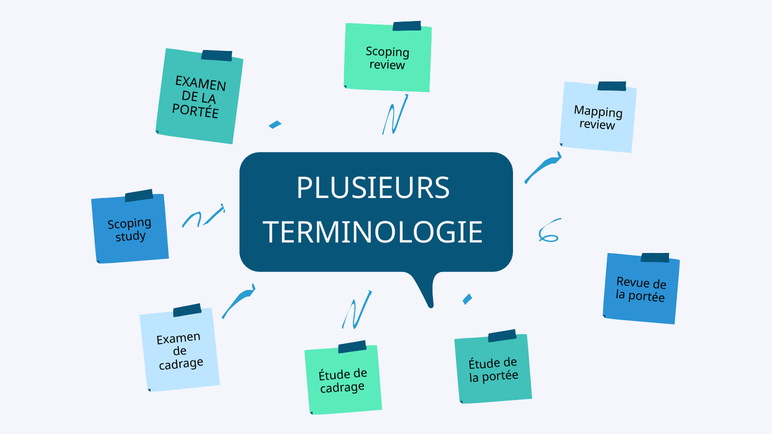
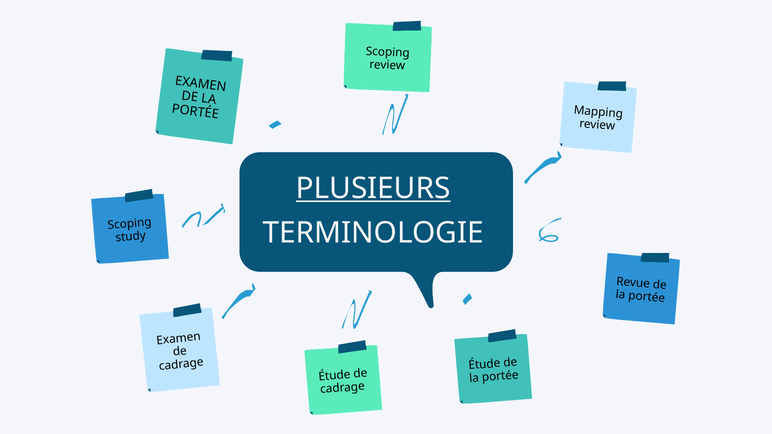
PLUSIEURS underline: none -> present
